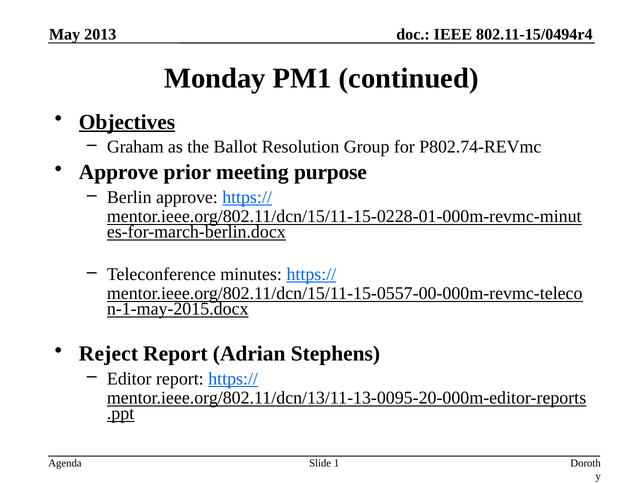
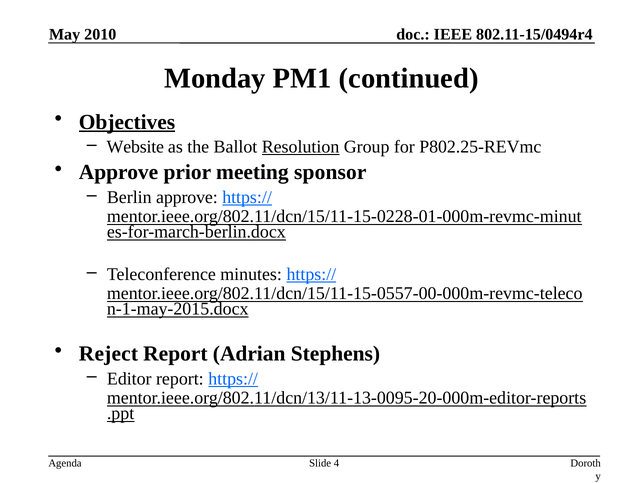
2013: 2013 -> 2010
Graham: Graham -> Website
Resolution underline: none -> present
P802.74-REVmc: P802.74-REVmc -> P802.25-REVmc
purpose: purpose -> sponsor
1: 1 -> 4
